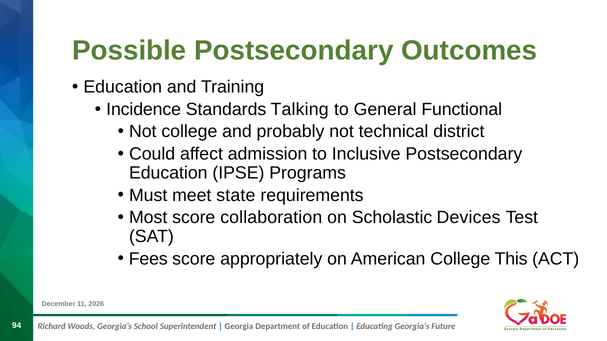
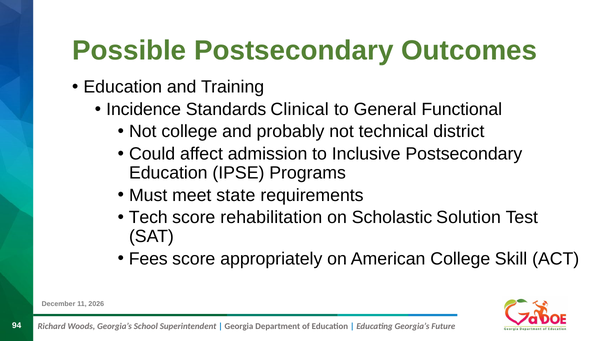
Talking: Talking -> Clinical
Most: Most -> Tech
collaboration: collaboration -> rehabilitation
Devices: Devices -> Solution
This: This -> Skill
